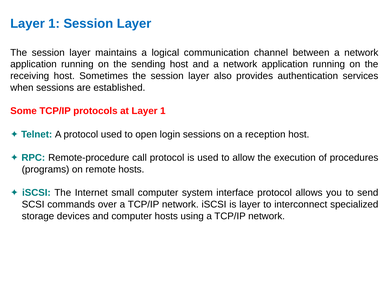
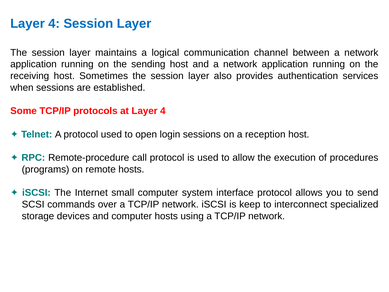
1 at (54, 24): 1 -> 4
at Layer 1: 1 -> 4
is layer: layer -> keep
